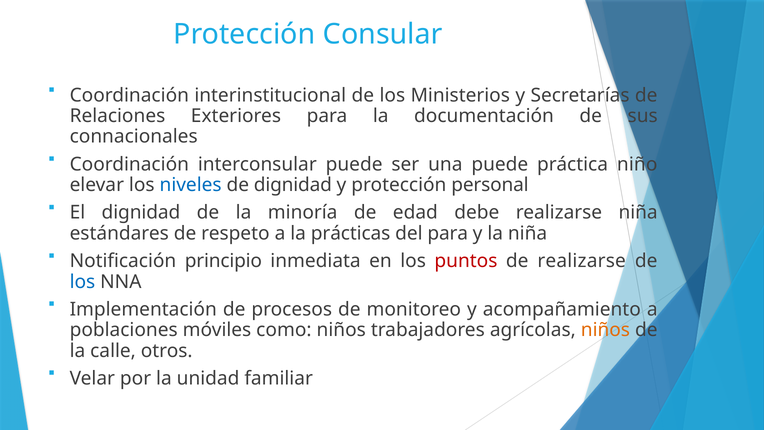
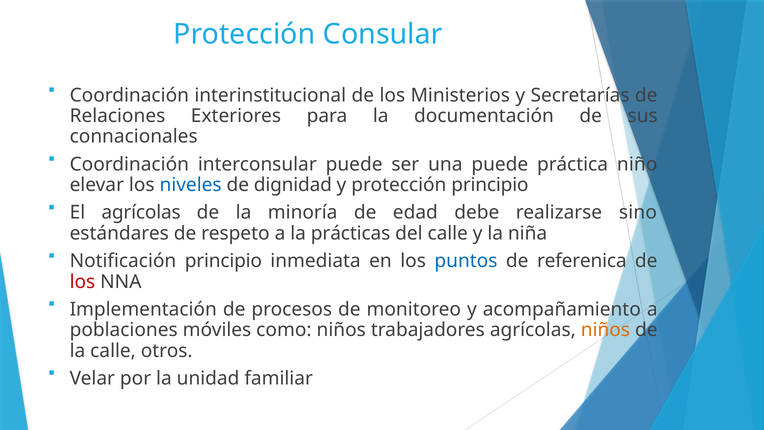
protección personal: personal -> principio
El dignidad: dignidad -> agrícolas
realizarse niña: niña -> sino
del para: para -> calle
puntos colour: red -> blue
de realizarse: realizarse -> referenica
los at (82, 282) colour: blue -> red
